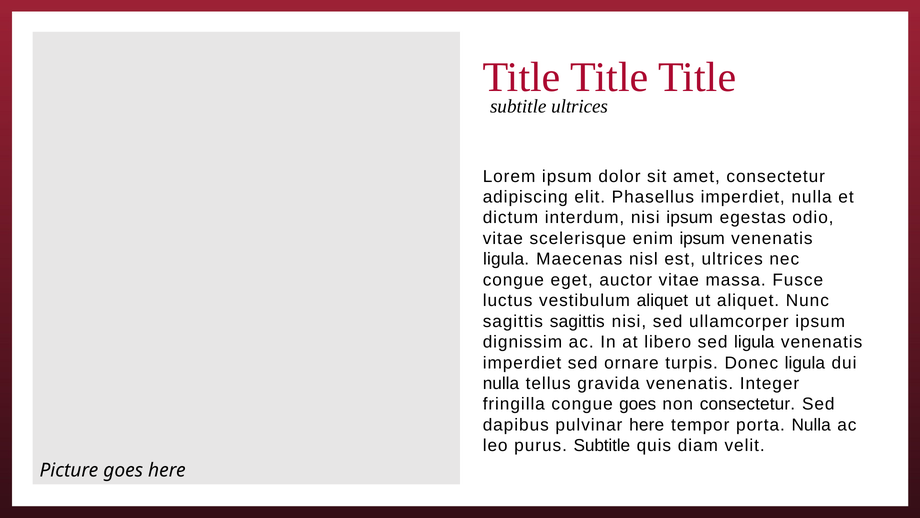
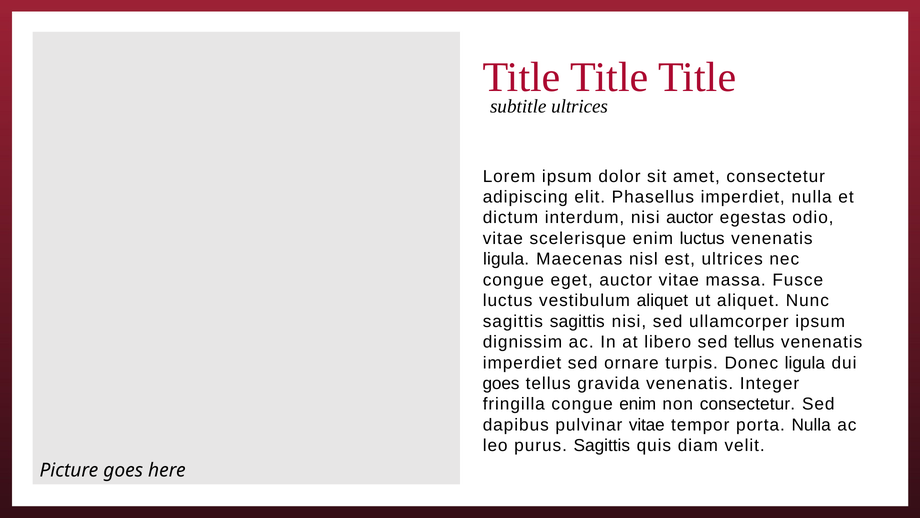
nisi ipsum: ipsum -> auctor
enim ipsum: ipsum -> luctus
sed ligula: ligula -> tellus
nulla at (501, 383): nulla -> goes
congue goes: goes -> enim
pulvinar here: here -> vitae
purus Subtitle: Subtitle -> Sagittis
